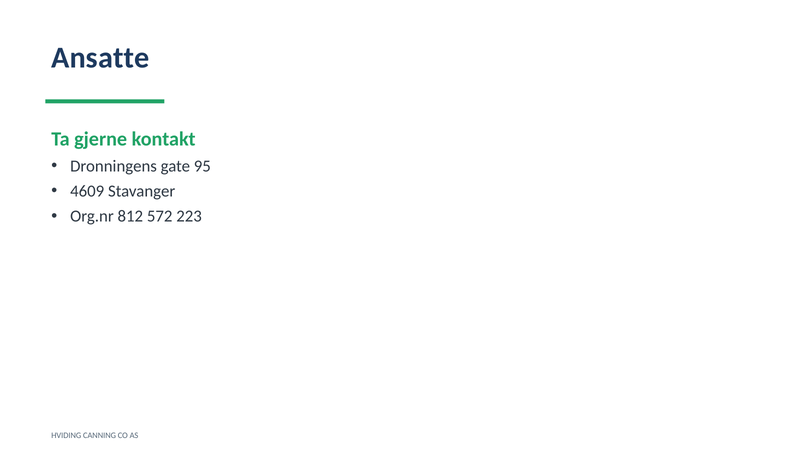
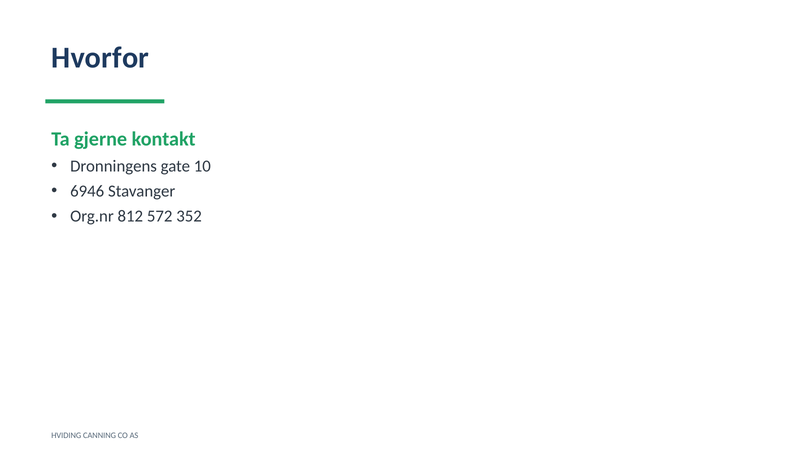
Ansatte: Ansatte -> Hvorfor
95: 95 -> 10
4609: 4609 -> 6946
223: 223 -> 352
